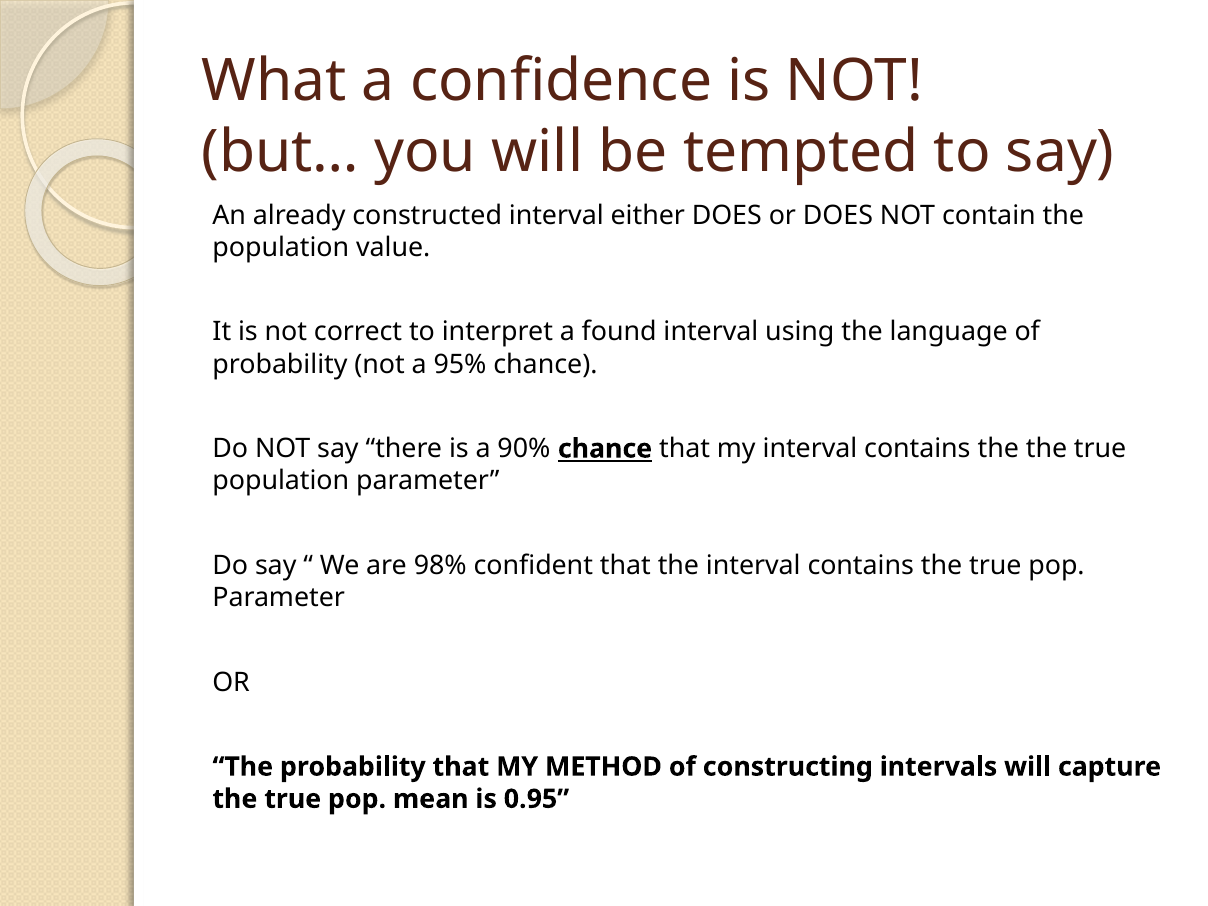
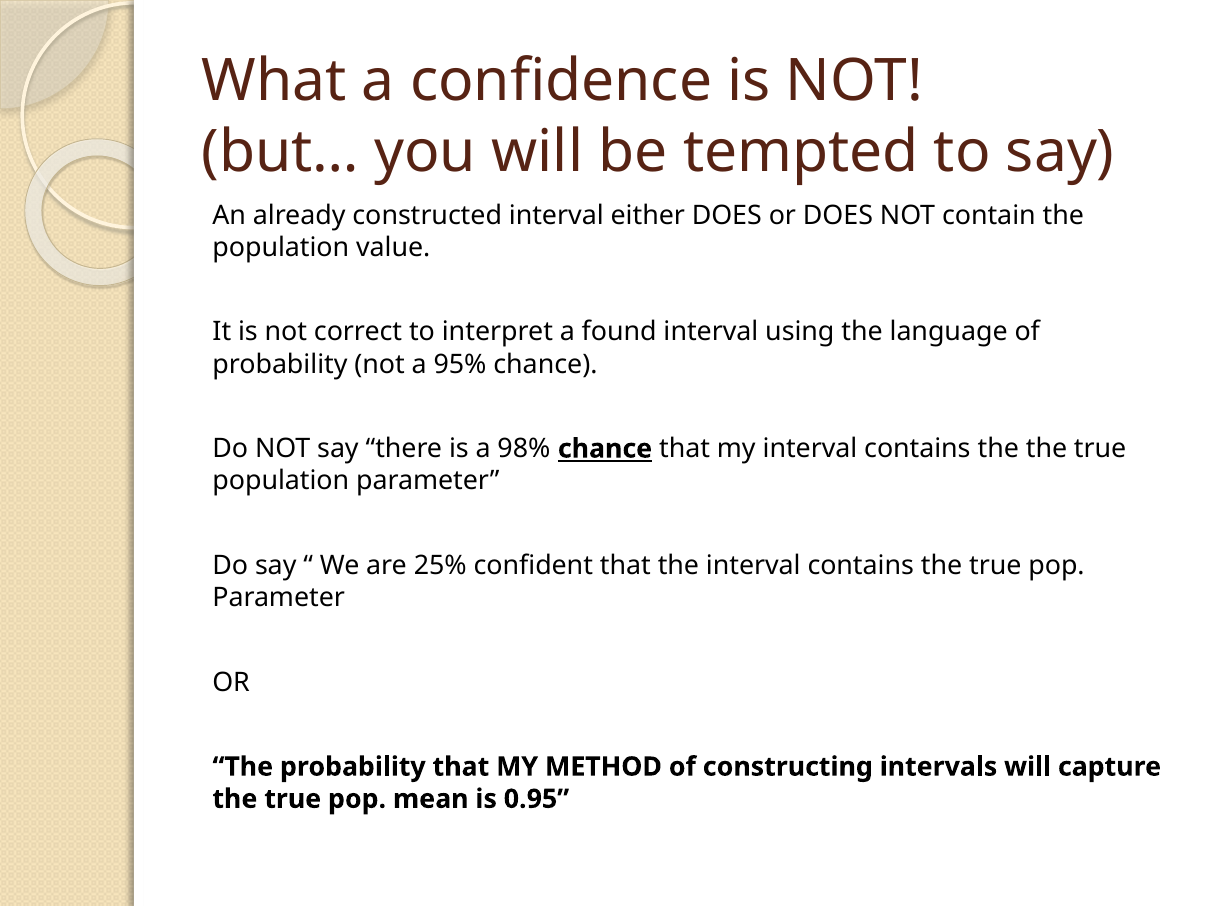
90%: 90% -> 98%
98%: 98% -> 25%
